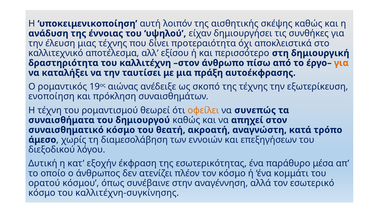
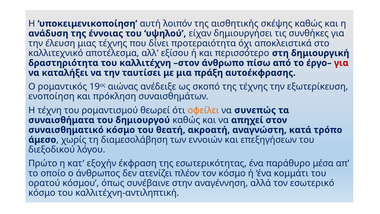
για at (341, 63) colour: orange -> red
Δυτική: Δυτική -> Πρώτο
καλλιτέχνη-συγκίνησης: καλλιτέχνη-συγκίνησης -> καλλιτέχνη-αντιληπτική
